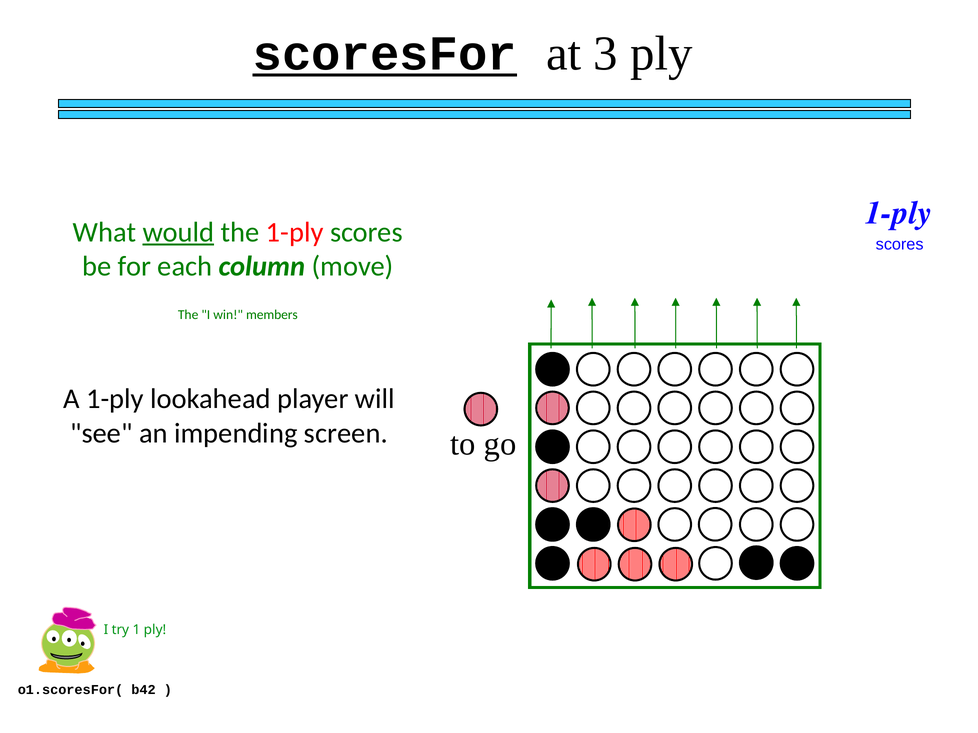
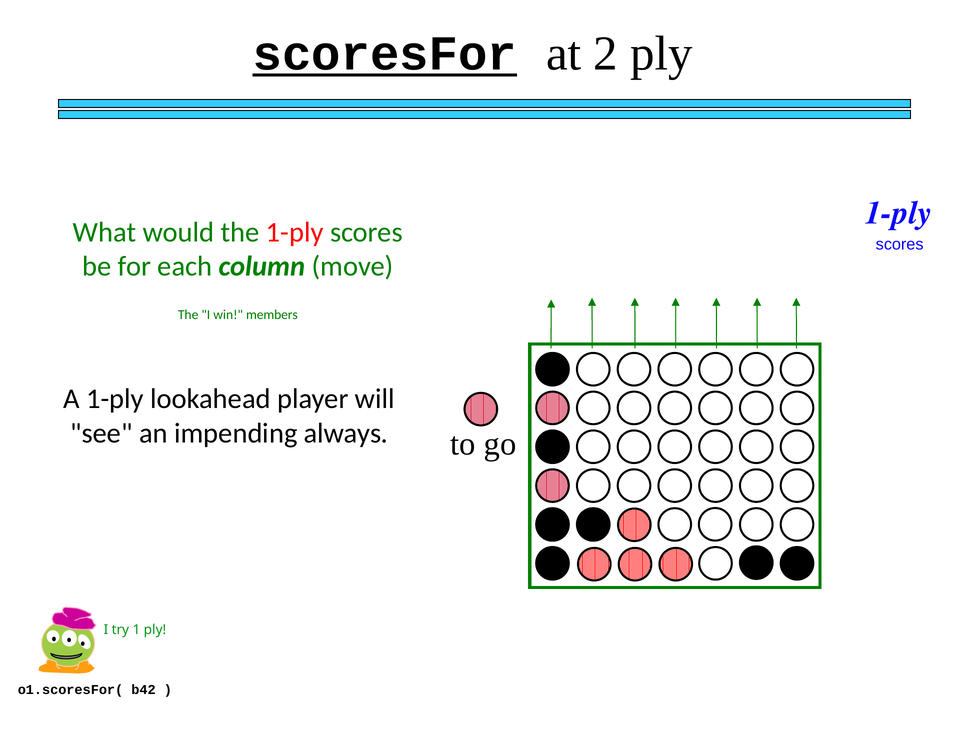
3: 3 -> 2
would underline: present -> none
screen: screen -> always
